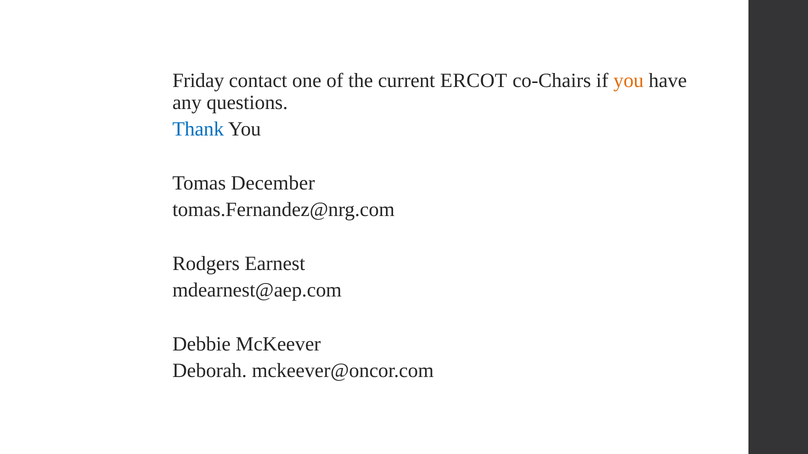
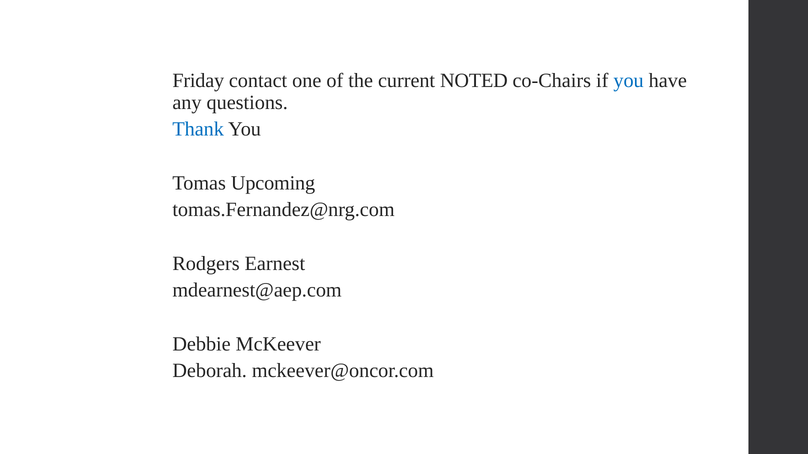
ERCOT: ERCOT -> NOTED
you at (629, 81) colour: orange -> blue
December: December -> Upcoming
